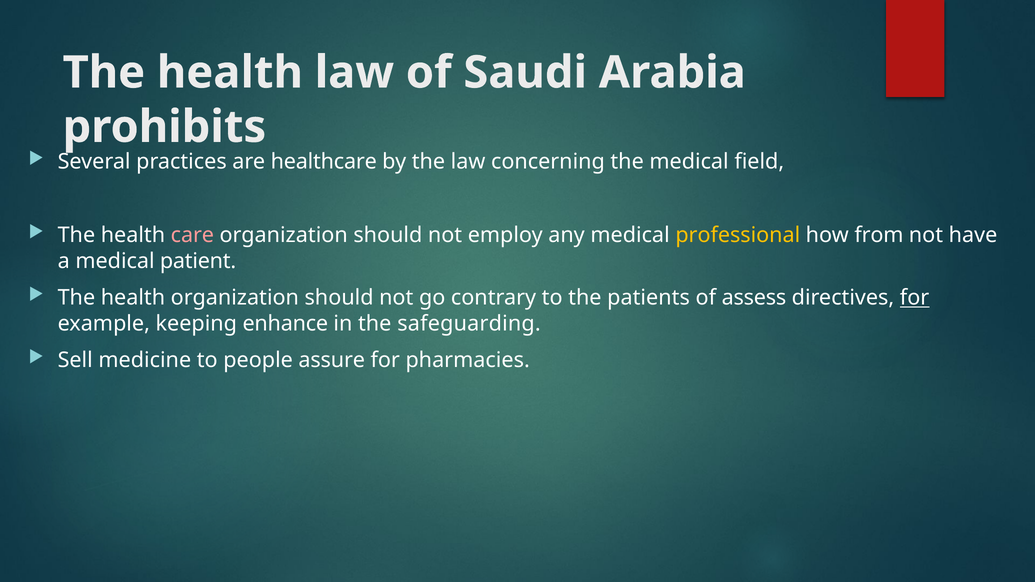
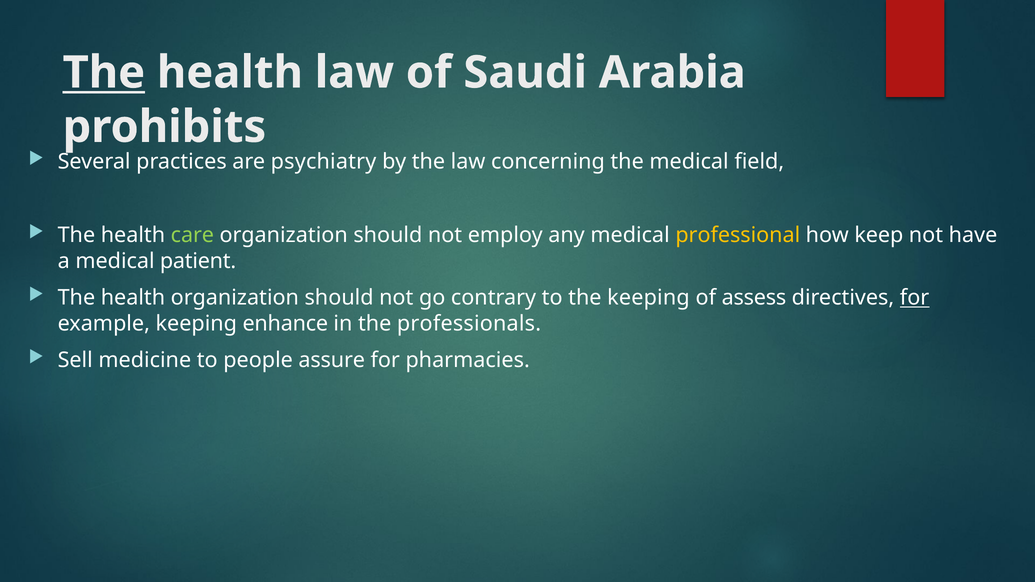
The at (104, 73) underline: none -> present
healthcare: healthcare -> psychiatry
care colour: pink -> light green
from: from -> keep
the patients: patients -> keeping
safeguarding: safeguarding -> professionals
